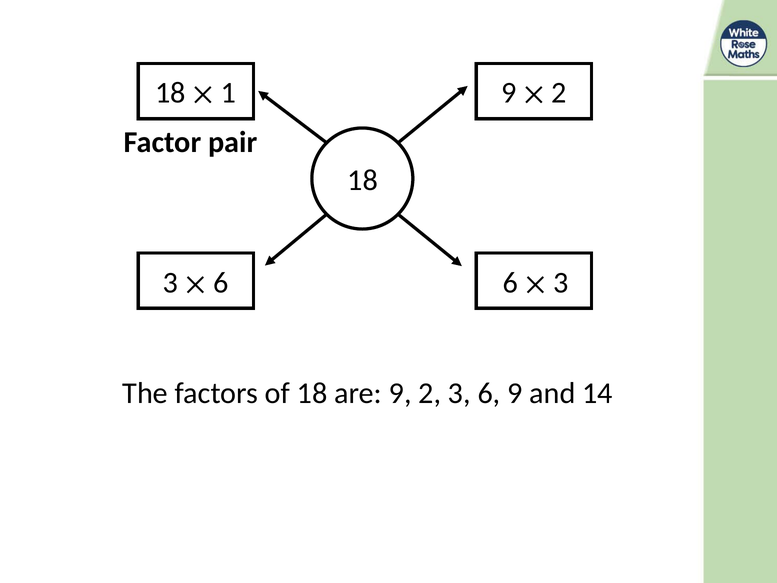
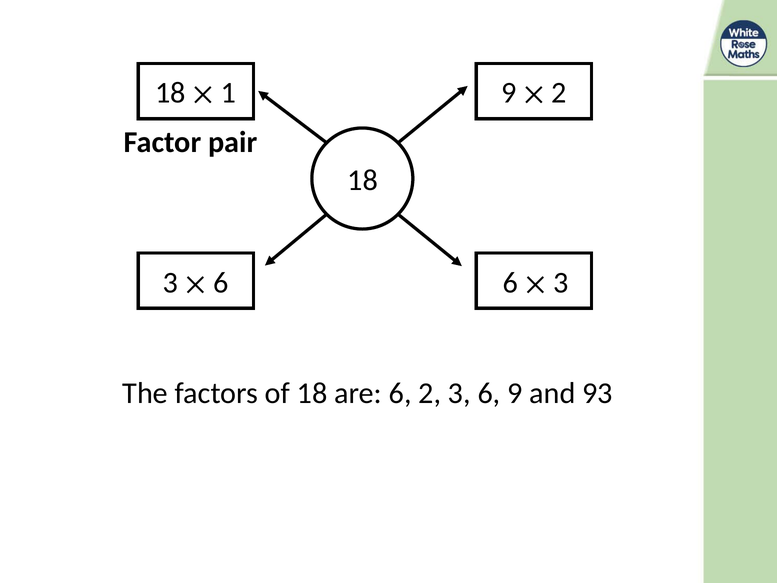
are 9: 9 -> 6
14: 14 -> 93
